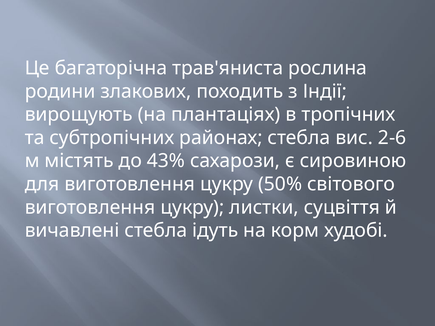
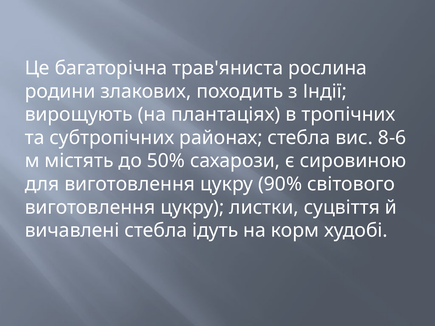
2-6: 2-6 -> 8-6
43%: 43% -> 50%
50%: 50% -> 90%
